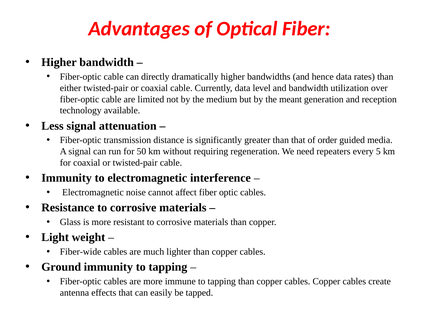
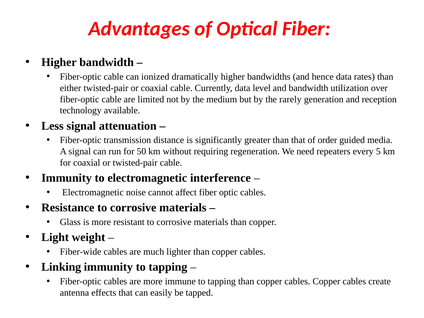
directly: directly -> ionized
meant: meant -> rarely
Ground: Ground -> Linking
